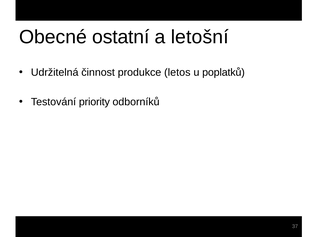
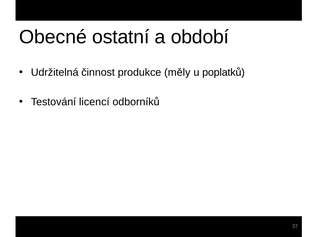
letošní: letošní -> období
letos: letos -> měly
priority: priority -> licencí
